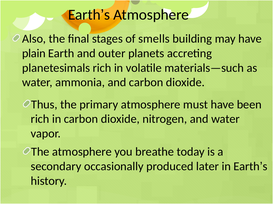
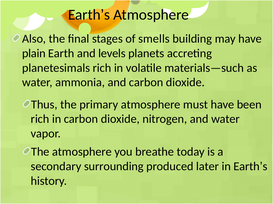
outer: outer -> levels
occasionally: occasionally -> surrounding
